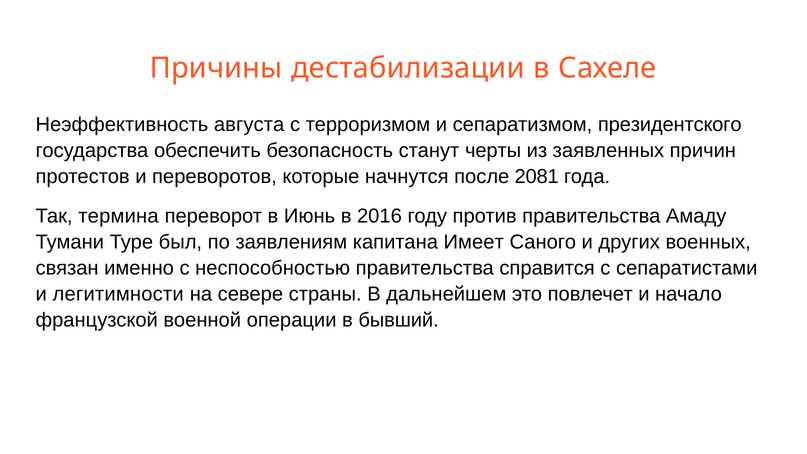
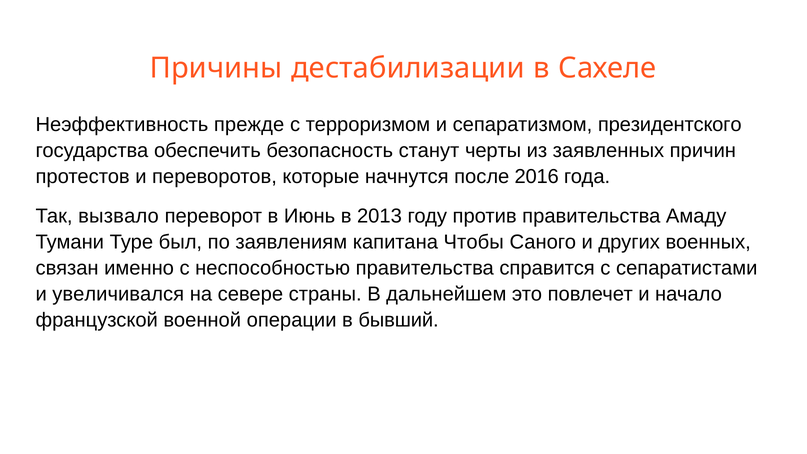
августа: августа -> прежде
2081: 2081 -> 2016
термина: термина -> вызвало
2016: 2016 -> 2013
Имеет: Имеет -> Чтобы
легитимности: легитимности -> увеличивался
